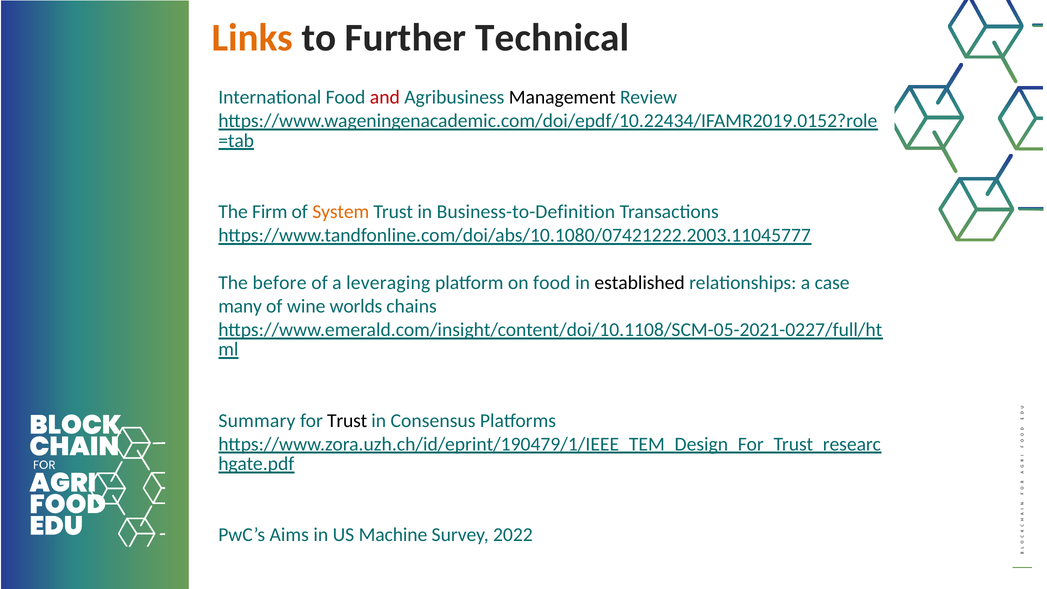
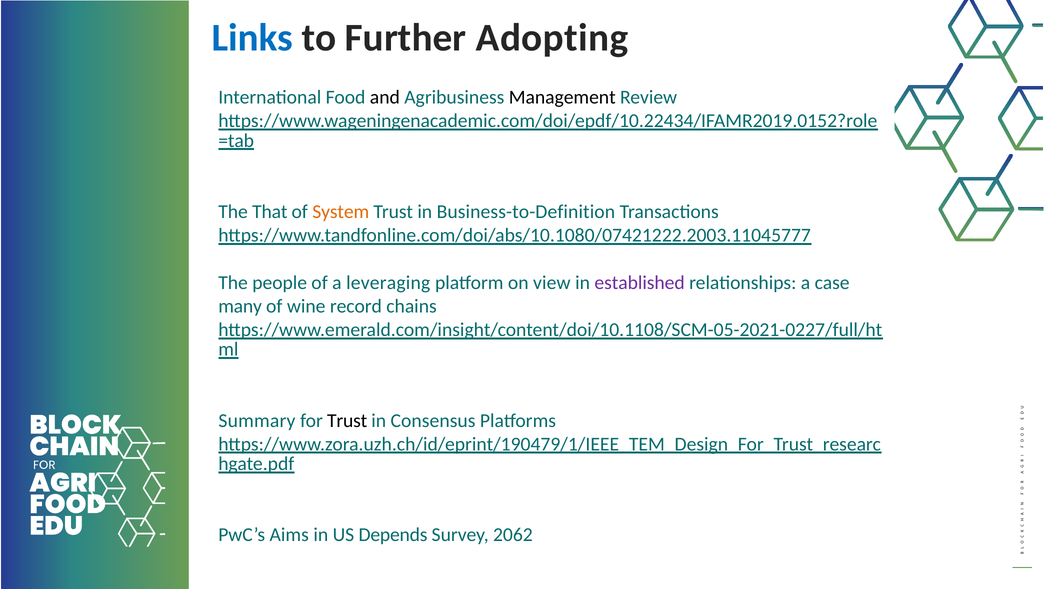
Links colour: orange -> blue
Technical: Technical -> Adopting
and colour: red -> black
Firm: Firm -> That
before: before -> people
on food: food -> view
established colour: black -> purple
worlds: worlds -> record
Machine: Machine -> Depends
2022: 2022 -> 2062
